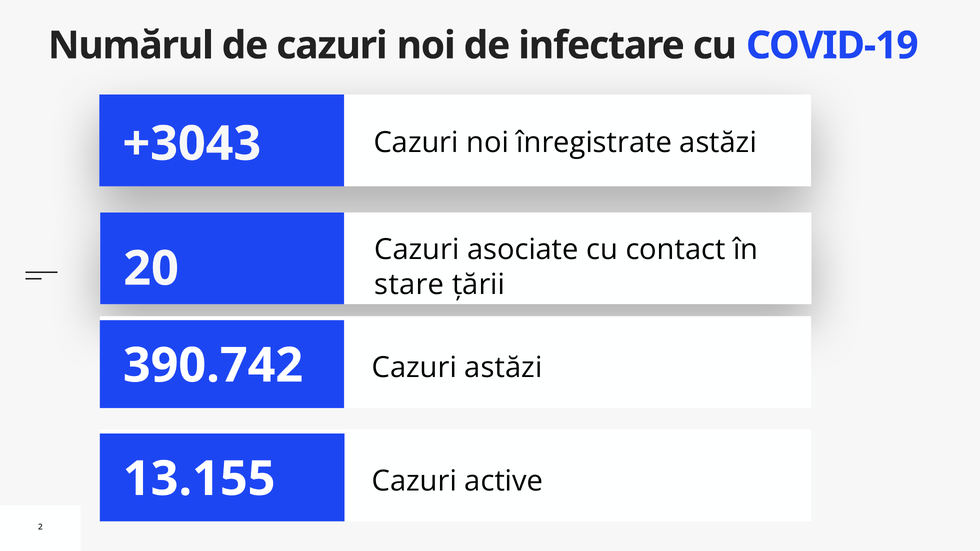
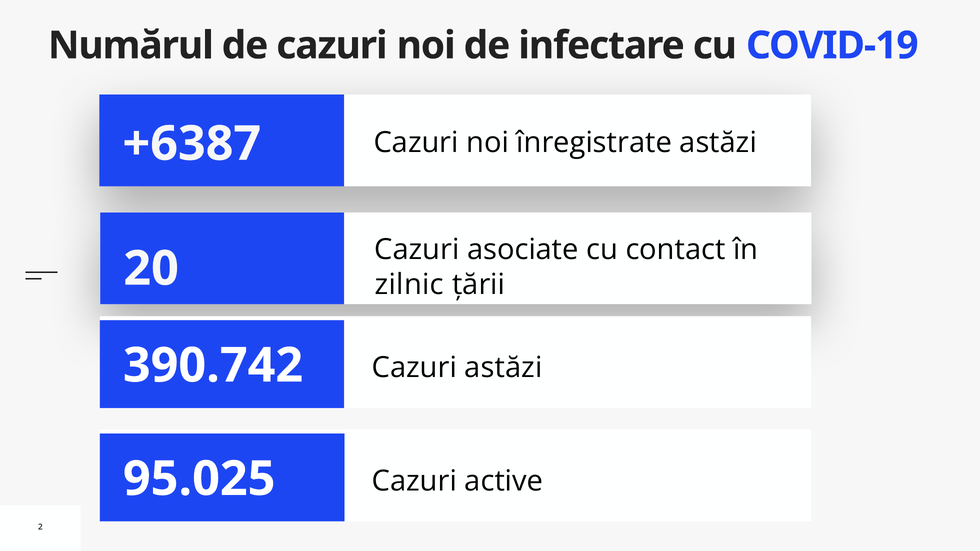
+3043: +3043 -> +6387
stare: stare -> zilnic
13.155: 13.155 -> 95.025
